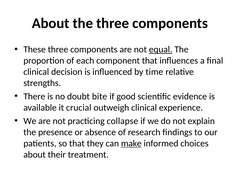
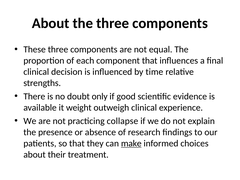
equal underline: present -> none
bite: bite -> only
crucial: crucial -> weight
